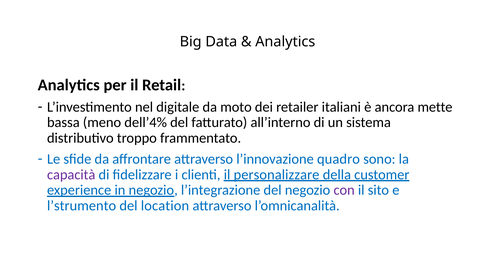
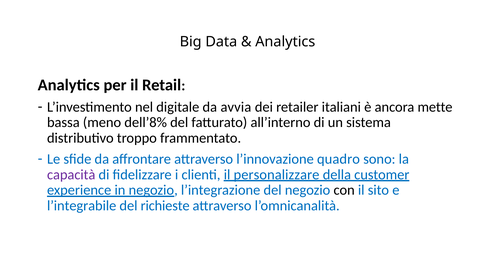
moto: moto -> avvia
dell’4%: dell’4% -> dell’8%
con colour: purple -> black
l’strumento: l’strumento -> l’integrabile
location: location -> richieste
